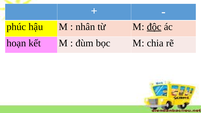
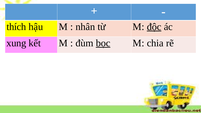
phúc: phúc -> thích
hoạn: hoạn -> xung
bọc underline: none -> present
